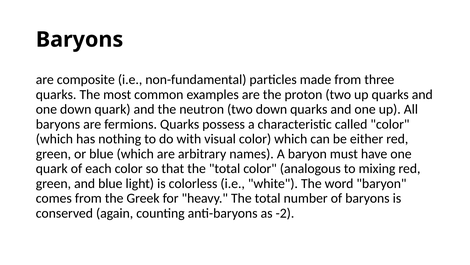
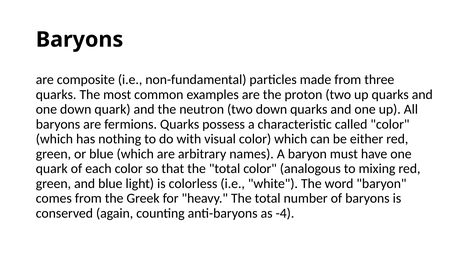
-2: -2 -> -4
